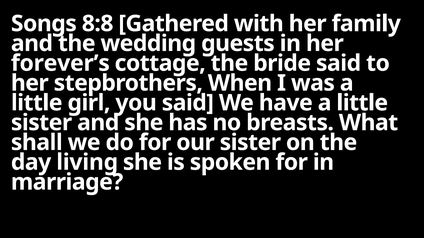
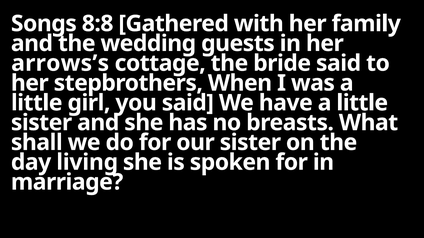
forever’s: forever’s -> arrows’s
